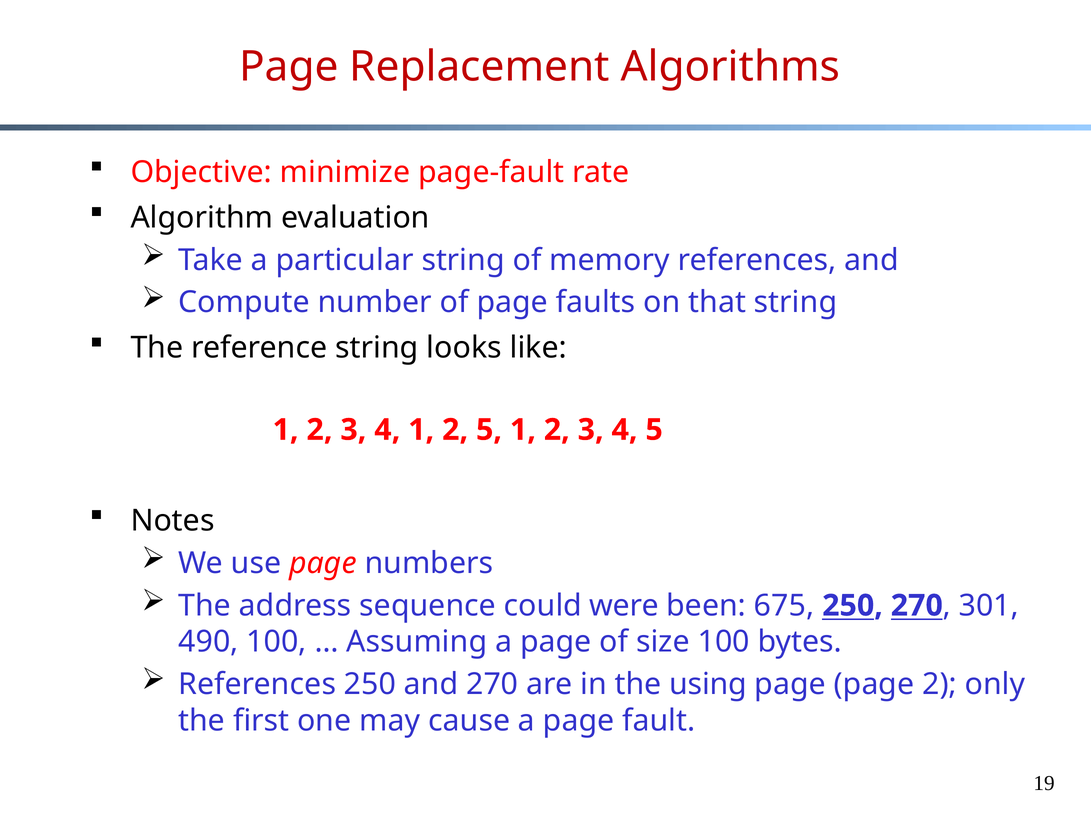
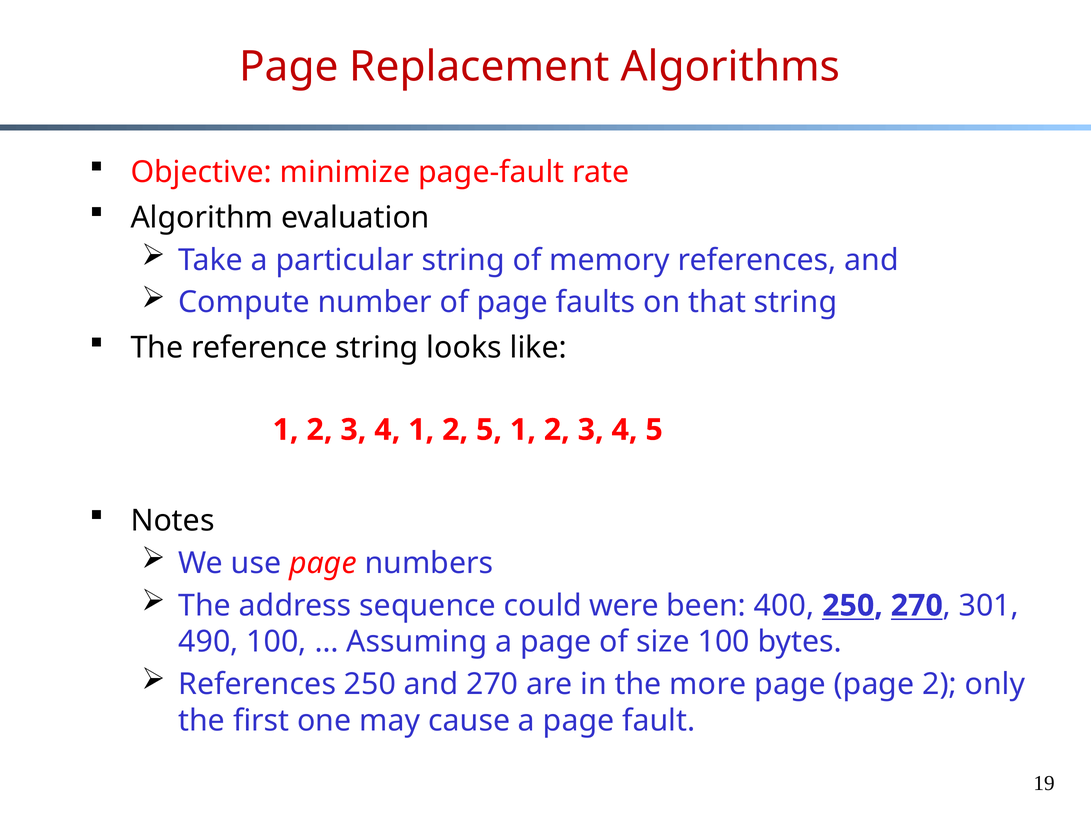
675: 675 -> 400
using: using -> more
